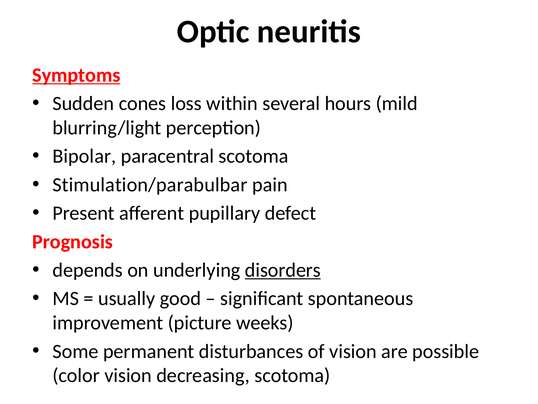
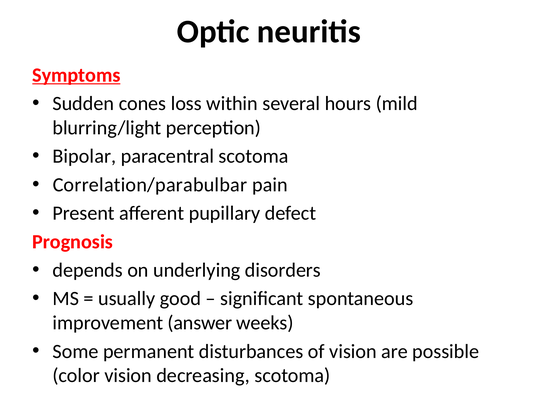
Stimulation/parabulbar: Stimulation/parabulbar -> Correlation/parabulbar
disorders underline: present -> none
picture: picture -> answer
